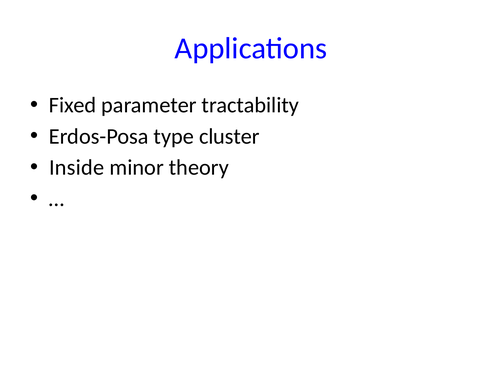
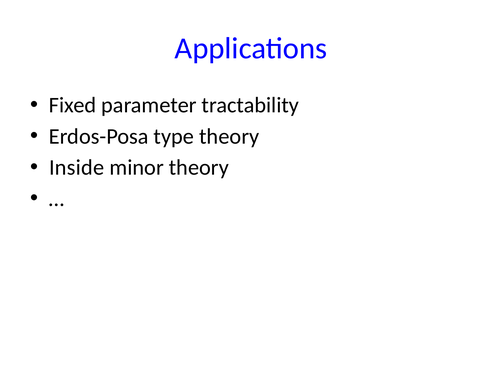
type cluster: cluster -> theory
